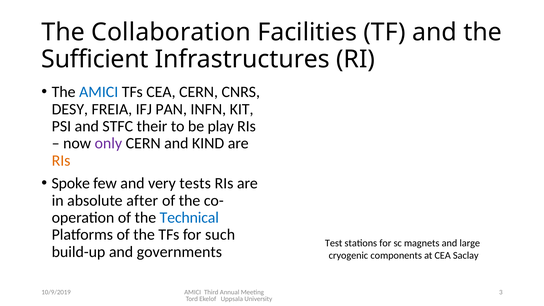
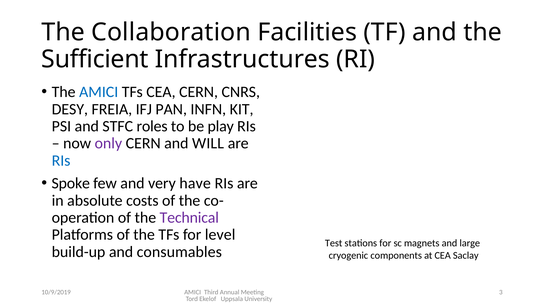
their: their -> roles
KIND: KIND -> WILL
RIs at (61, 161) colour: orange -> blue
tests: tests -> have
after: after -> costs
Technical colour: blue -> purple
such: such -> level
governments: governments -> consumables
